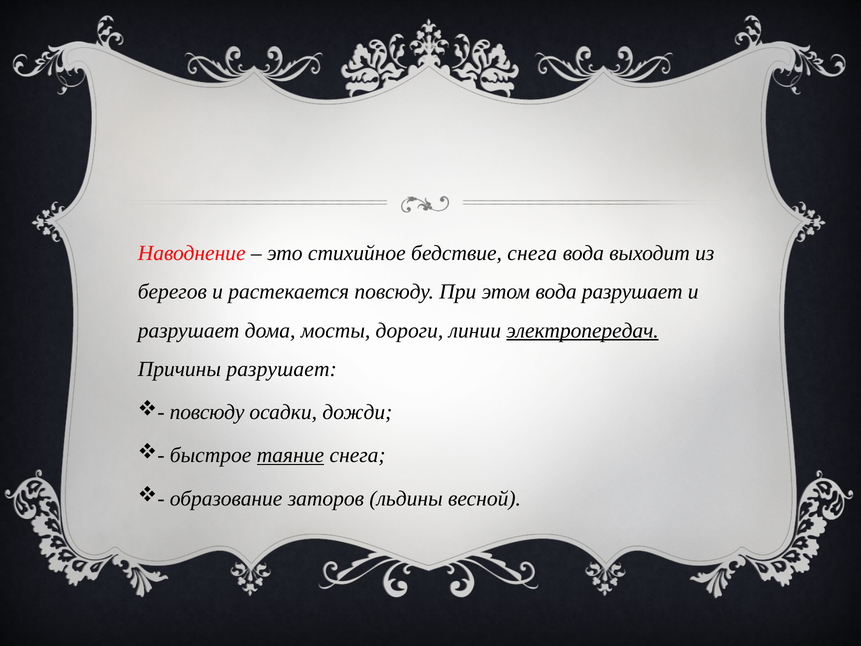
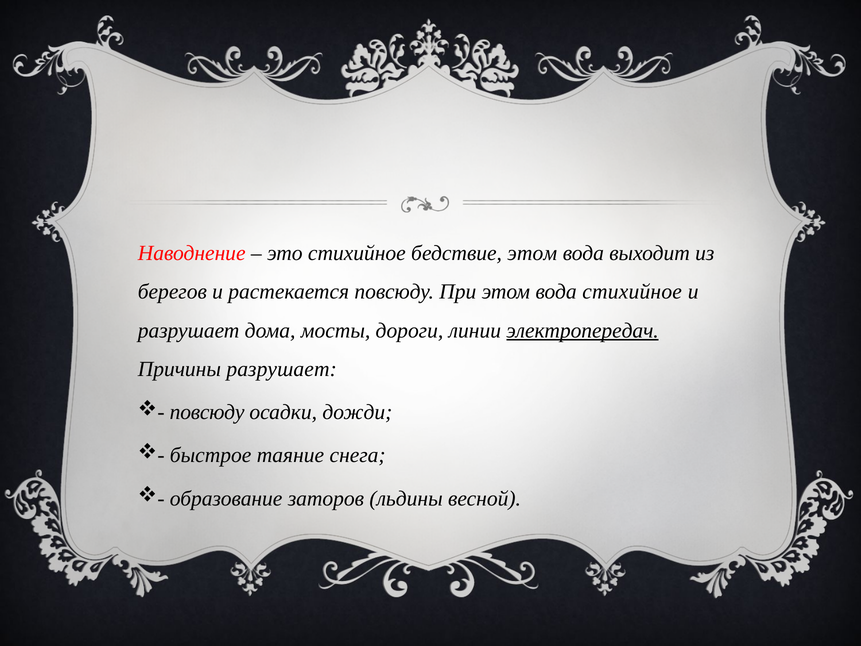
бедствие снега: снега -> этом
вода разрушает: разрушает -> стихийное
таяние underline: present -> none
